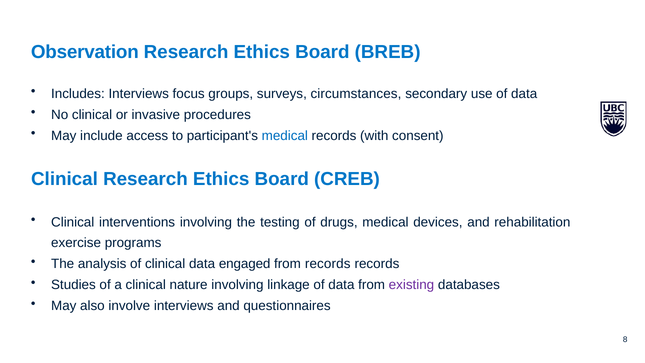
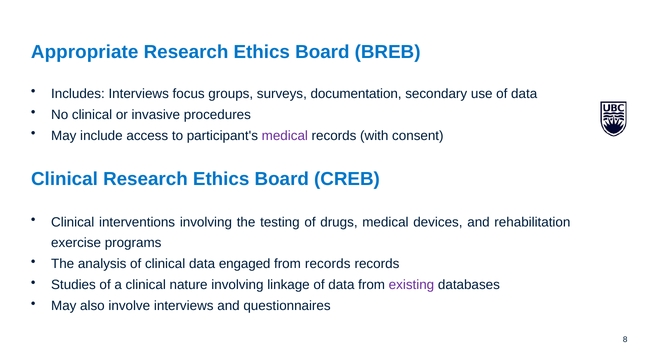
Observation: Observation -> Appropriate
circumstances: circumstances -> documentation
medical at (285, 136) colour: blue -> purple
